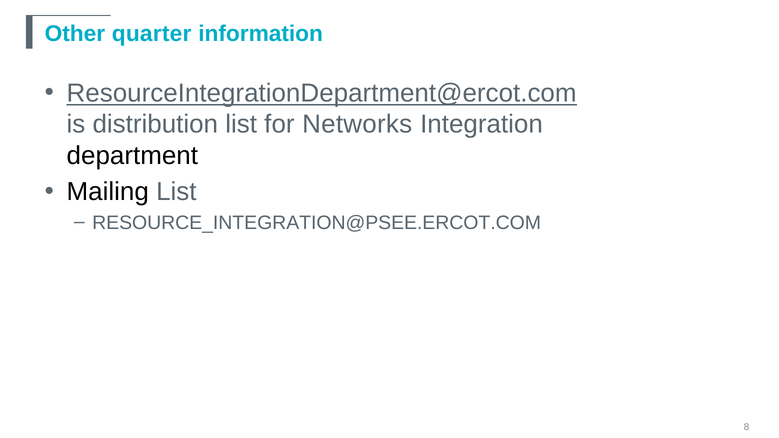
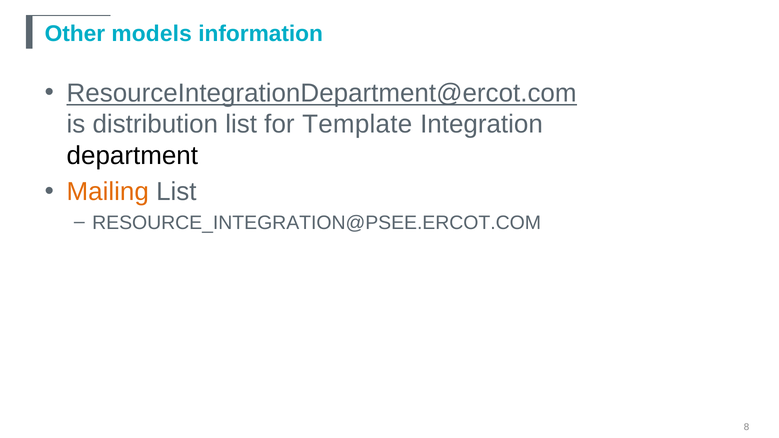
quarter: quarter -> models
Networks: Networks -> Template
Mailing colour: black -> orange
